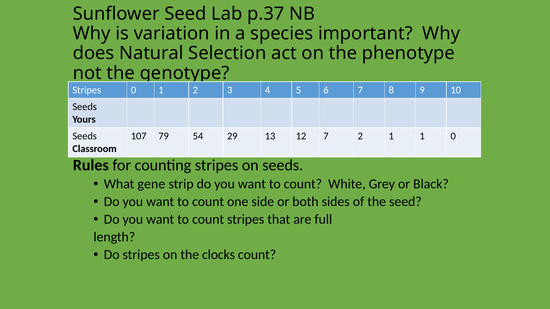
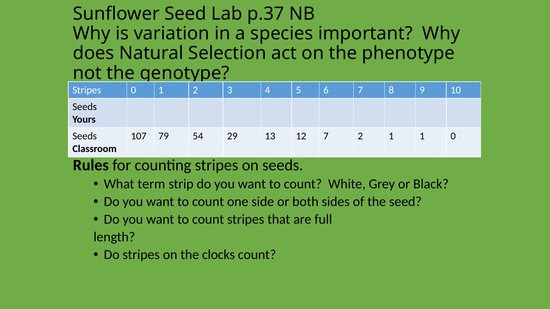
gene: gene -> term
